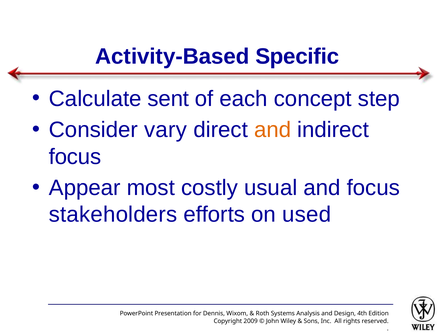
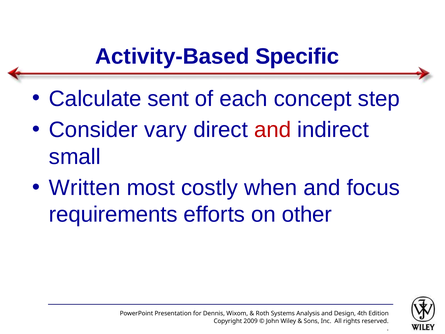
and at (273, 130) colour: orange -> red
focus at (75, 157): focus -> small
Appear: Appear -> Written
usual: usual -> when
stakeholders: stakeholders -> requirements
used: used -> other
